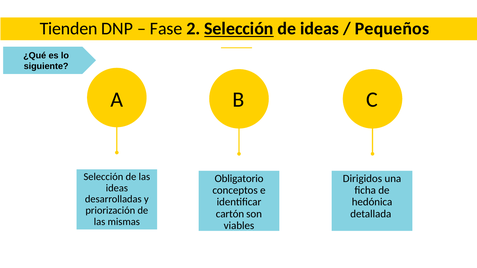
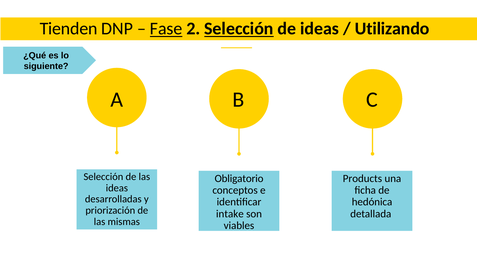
Fase underline: none -> present
Pequeños: Pequeños -> Utilizando
Dirigidos: Dirigidos -> Products
cartón: cartón -> intake
